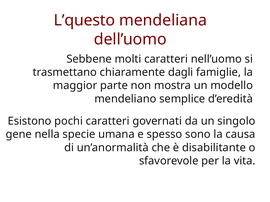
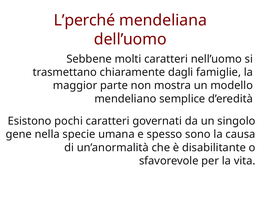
L’questo: L’questo -> L’perché
